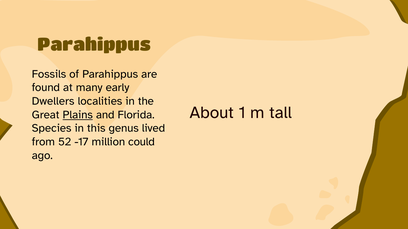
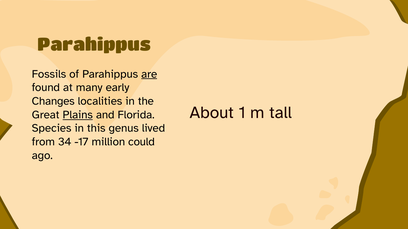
are underline: none -> present
Dwellers: Dwellers -> Changes
52: 52 -> 34
